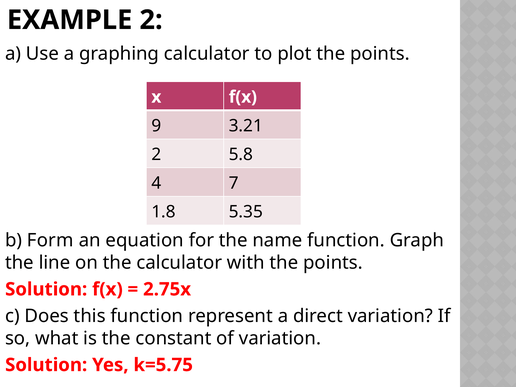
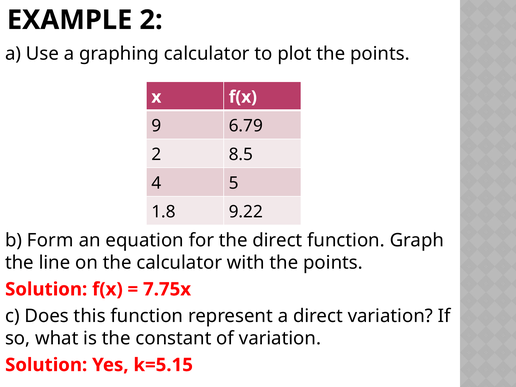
3.21: 3.21 -> 6.79
5.8: 5.8 -> 8.5
7: 7 -> 5
5.35: 5.35 -> 9.22
the name: name -> direct
2.75x: 2.75x -> 7.75x
k=5.75: k=5.75 -> k=5.15
